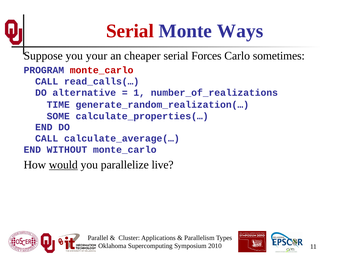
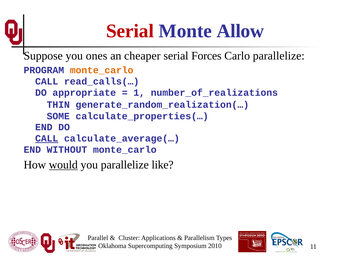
Ways: Ways -> Allow
your: your -> ones
Carlo sometimes: sometimes -> parallelize
monte_carlo at (102, 70) colour: red -> orange
alternative: alternative -> appropriate
TIME: TIME -> THIN
CALL at (47, 138) underline: none -> present
live: live -> like
